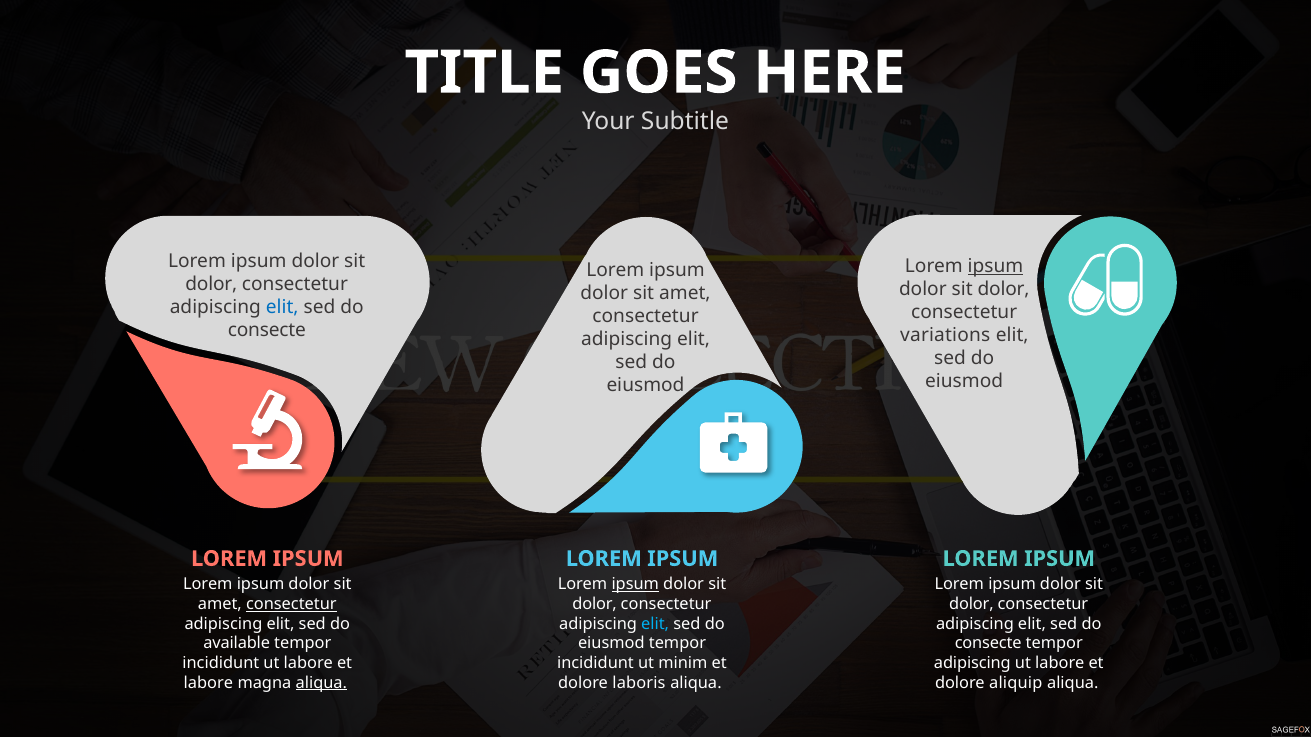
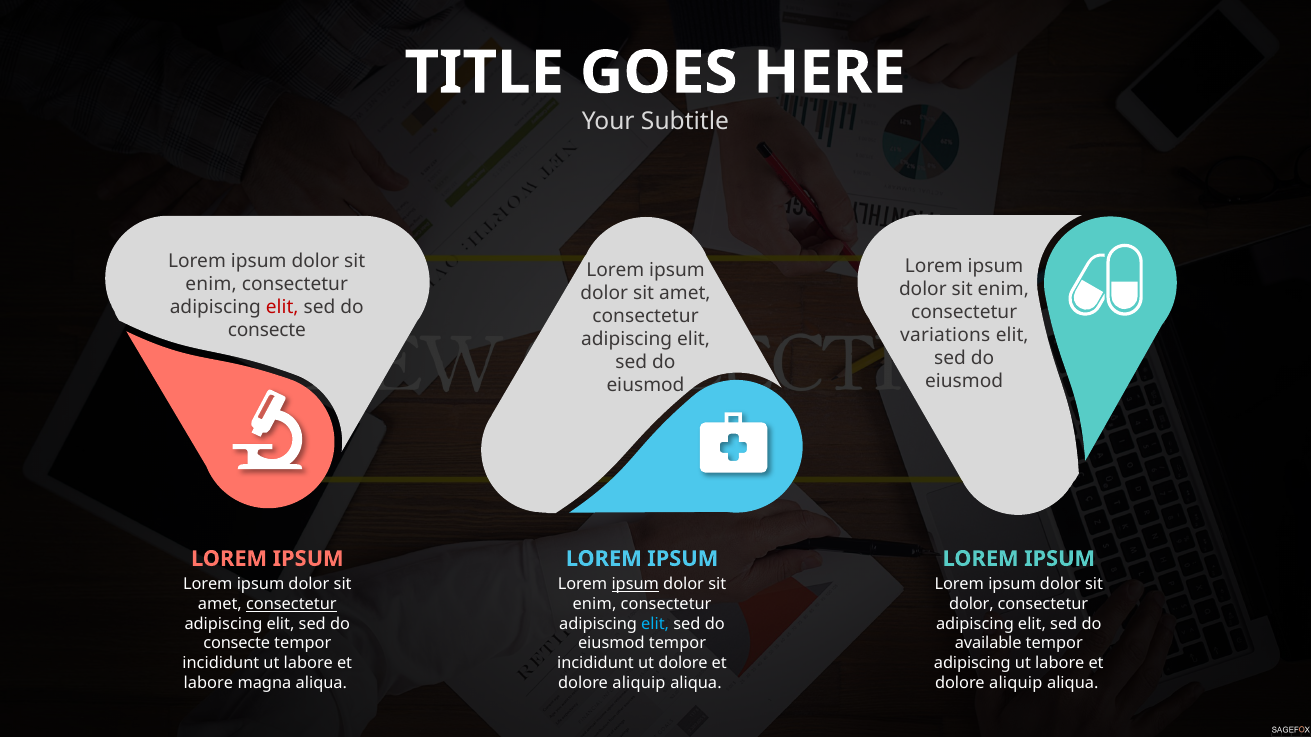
ipsum at (996, 267) underline: present -> none
dolor at (211, 284): dolor -> enim
dolor at (1004, 289): dolor -> enim
elit at (282, 307) colour: blue -> red
dolor at (595, 604): dolor -> enim
available at (237, 644): available -> consecte
consecte at (988, 644): consecte -> available
ut minim: minim -> dolore
aliqua at (321, 683) underline: present -> none
laboris at (639, 683): laboris -> aliquip
